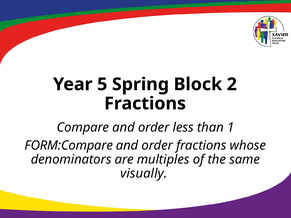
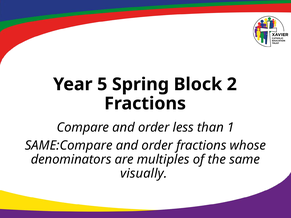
FORM:Compare: FORM:Compare -> SAME:Compare
